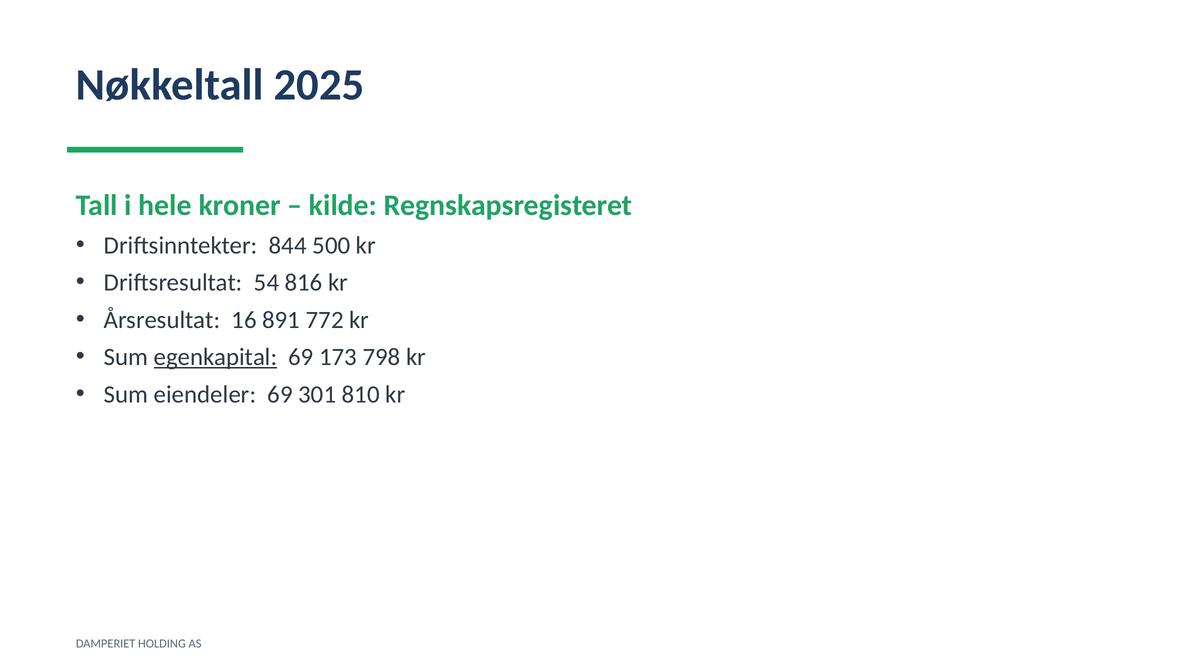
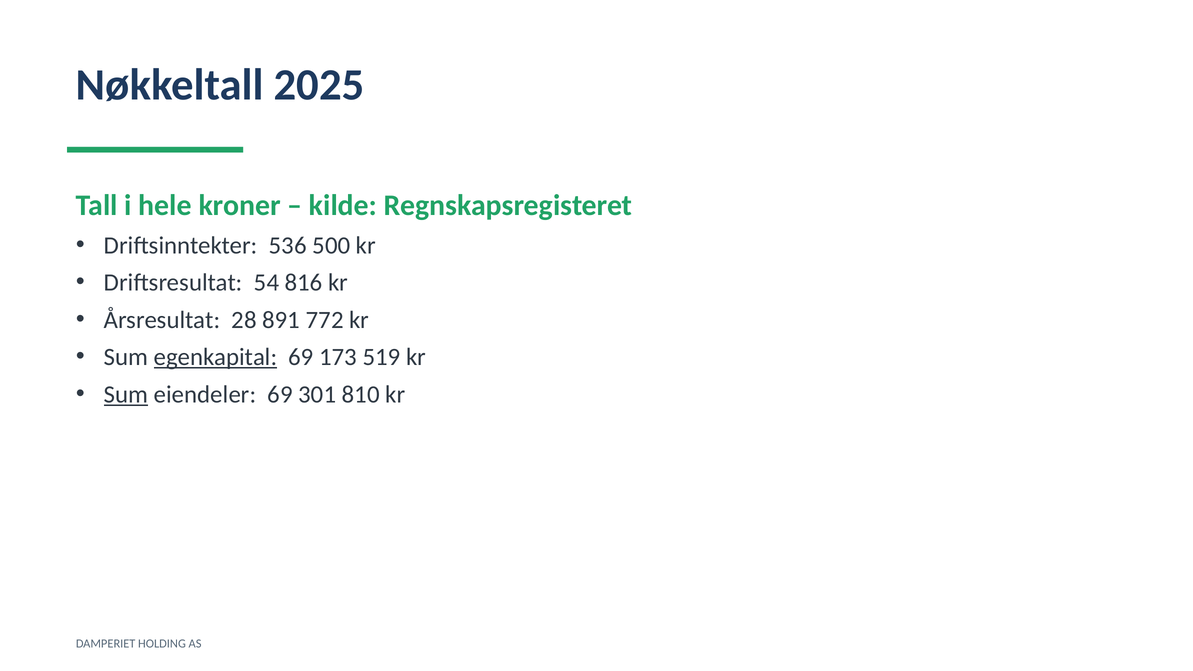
844: 844 -> 536
16: 16 -> 28
798: 798 -> 519
Sum at (126, 395) underline: none -> present
